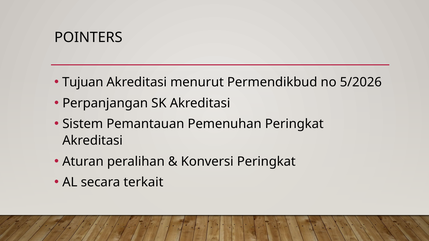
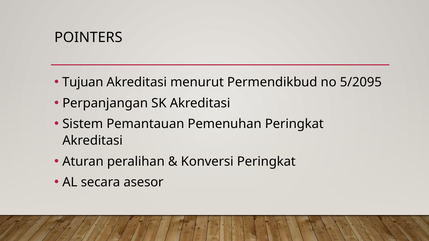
5/2026: 5/2026 -> 5/2095
terkait: terkait -> asesor
